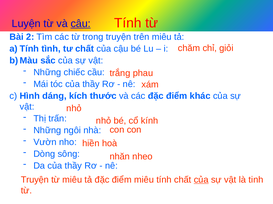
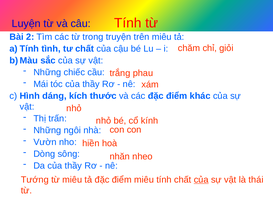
câu underline: present -> none
Truyện at (35, 180): Truyện -> Tướng
tinh: tinh -> thái
